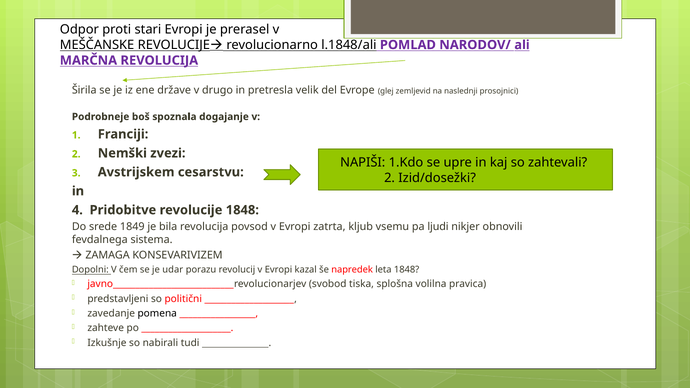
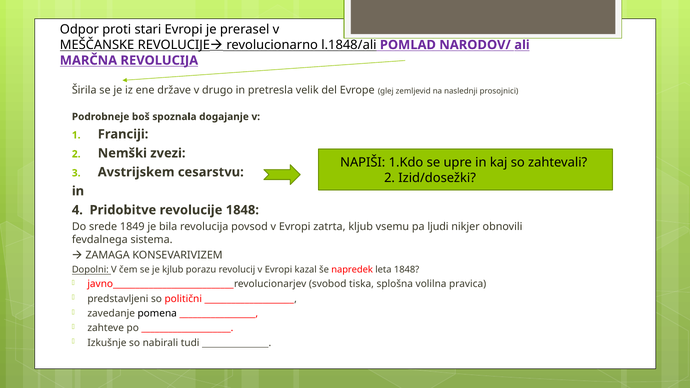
udar: udar -> kjlub
